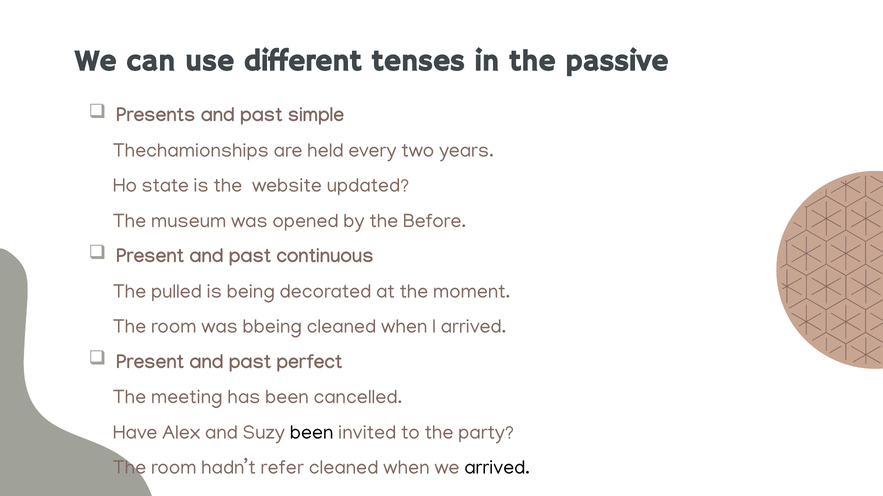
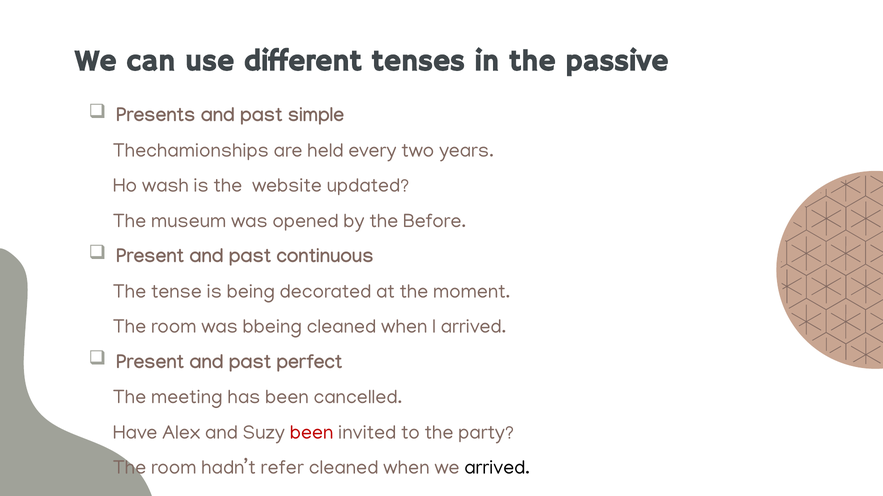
state: state -> wash
pulled: pulled -> tense
been at (312, 433) colour: black -> red
